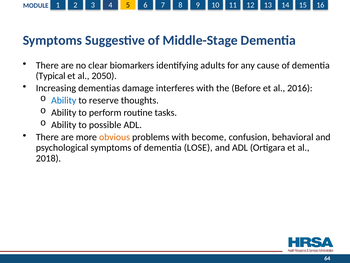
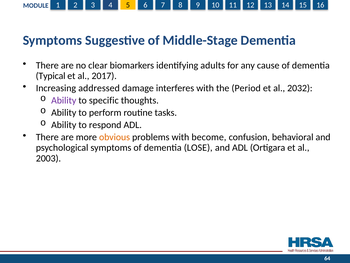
2050: 2050 -> 2017
dementias: dementias -> addressed
Before: Before -> Period
2016: 2016 -> 2032
Ability at (64, 100) colour: blue -> purple
reserve: reserve -> specific
possible: possible -> respond
2018: 2018 -> 2003
